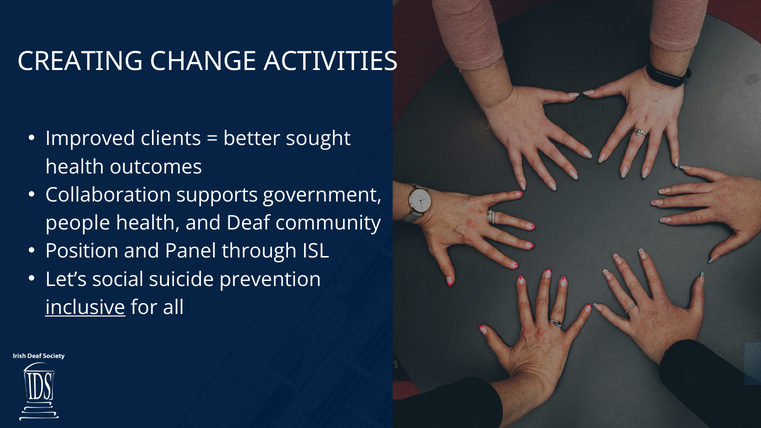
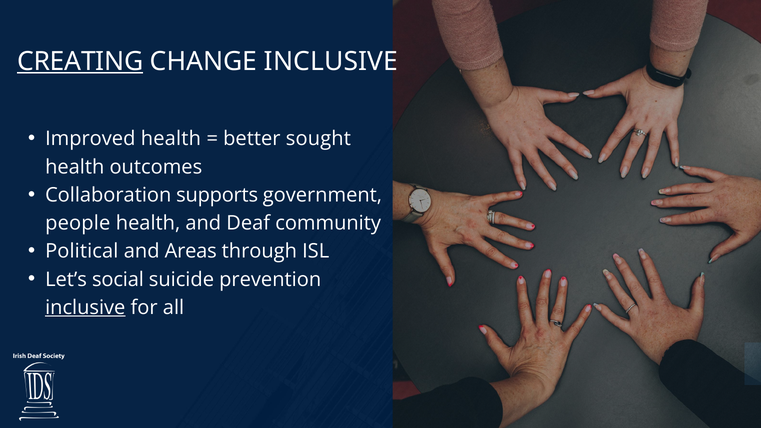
CREATING underline: none -> present
CHANGE ACTIVITIES: ACTIVITIES -> INCLUSIVE
Improved clients: clients -> health
Position: Position -> Political
Panel: Panel -> Areas
